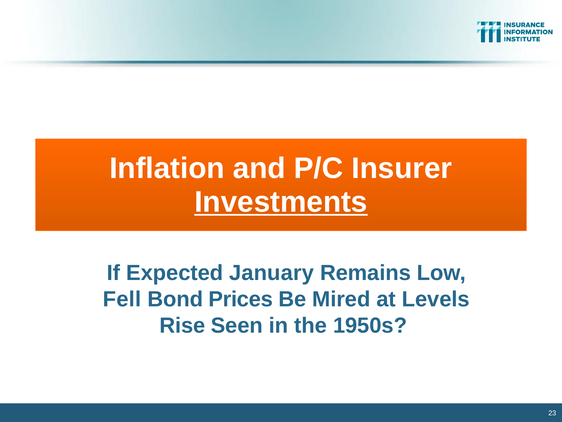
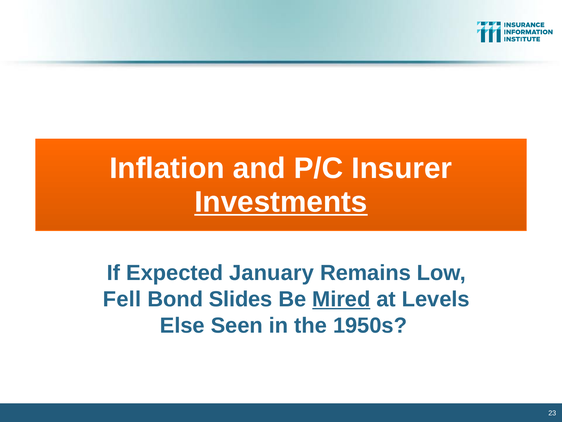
Prices: Prices -> Slides
Mired underline: none -> present
Rise: Rise -> Else
